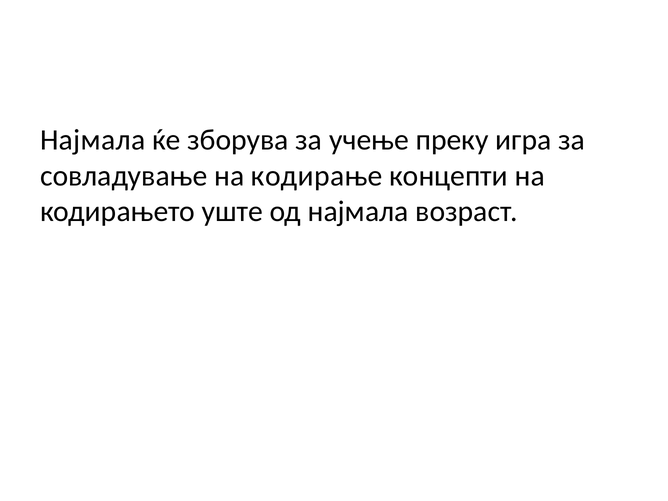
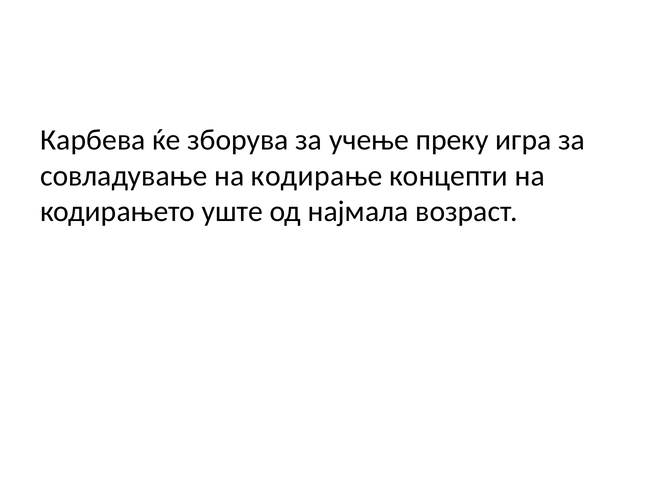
Најмала at (93, 140): Најмала -> Карбева
